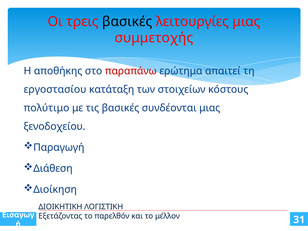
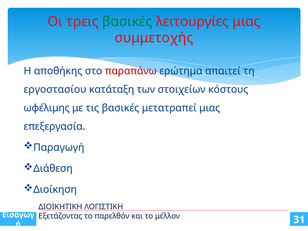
βασικές at (127, 22) colour: black -> green
πολύτιμο: πολύτιμο -> ωφέλιμης
συνδέονται: συνδέονται -> μετατραπεί
ξενοδοχείου: ξενοδοχείου -> επεξεργασία
